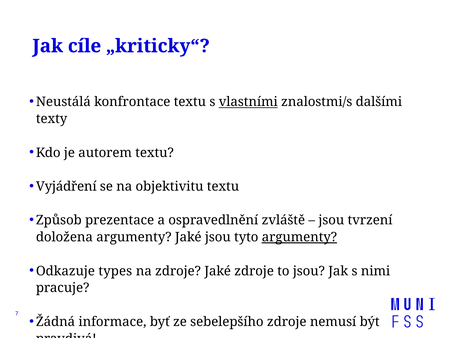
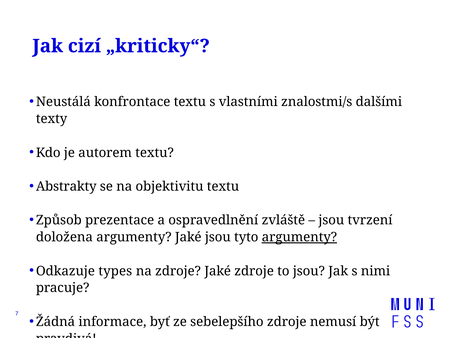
cíle: cíle -> cizí
vlastními underline: present -> none
Vyjádření: Vyjádření -> Abstrakty
